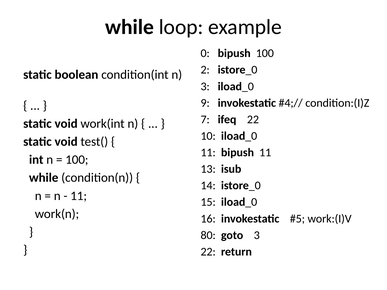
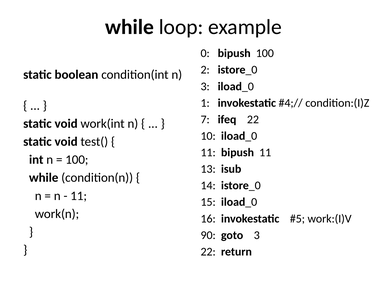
9: 9 -> 1
80: 80 -> 90
